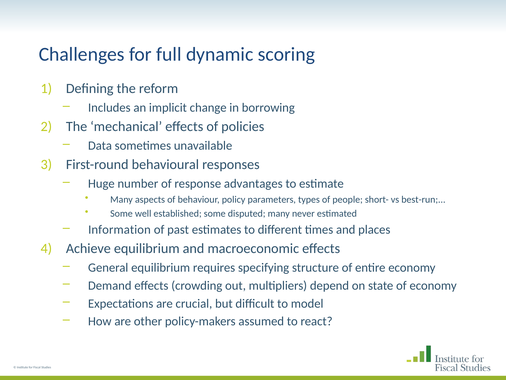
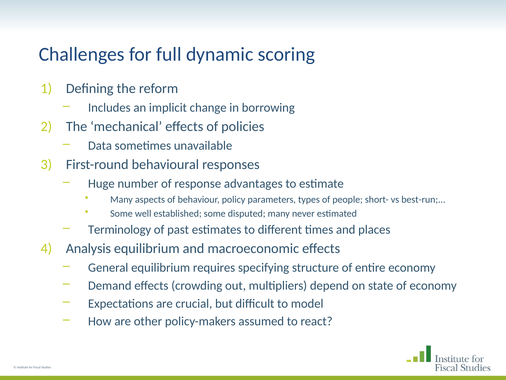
Information: Information -> Terminology
Achieve: Achieve -> Analysis
